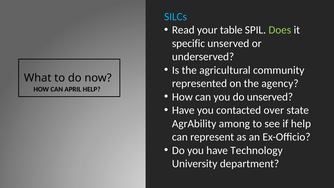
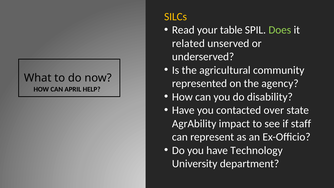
SILCs colour: light blue -> yellow
specific: specific -> related
do unserved: unserved -> disability
among: among -> impact
if help: help -> staff
